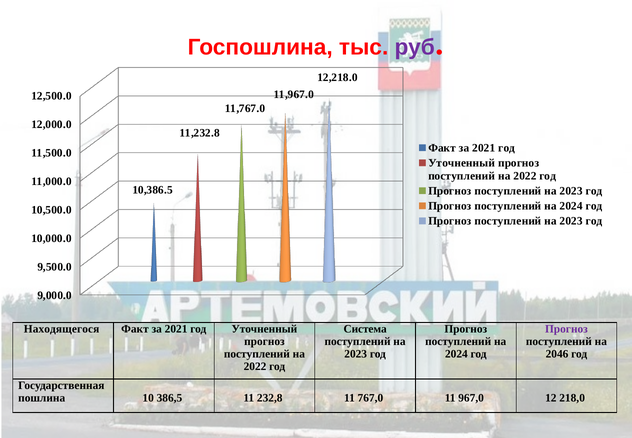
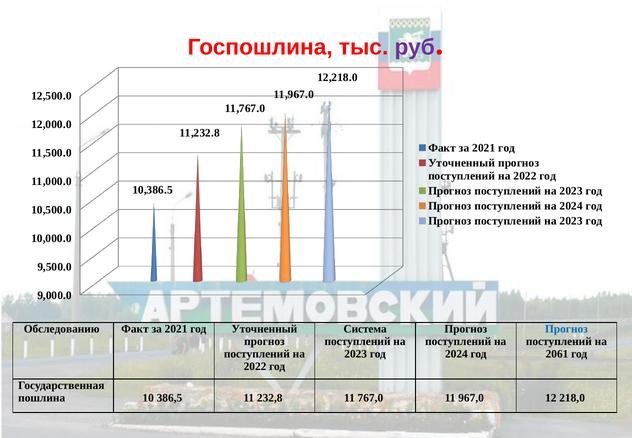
Находящегося: Находящегося -> Обследованию
Прогноз at (566, 328) colour: purple -> blue
2046: 2046 -> 2061
